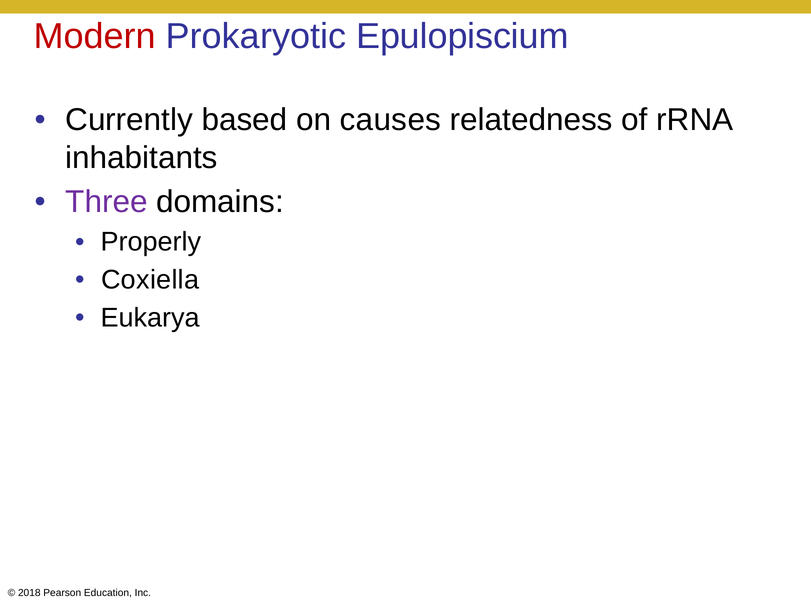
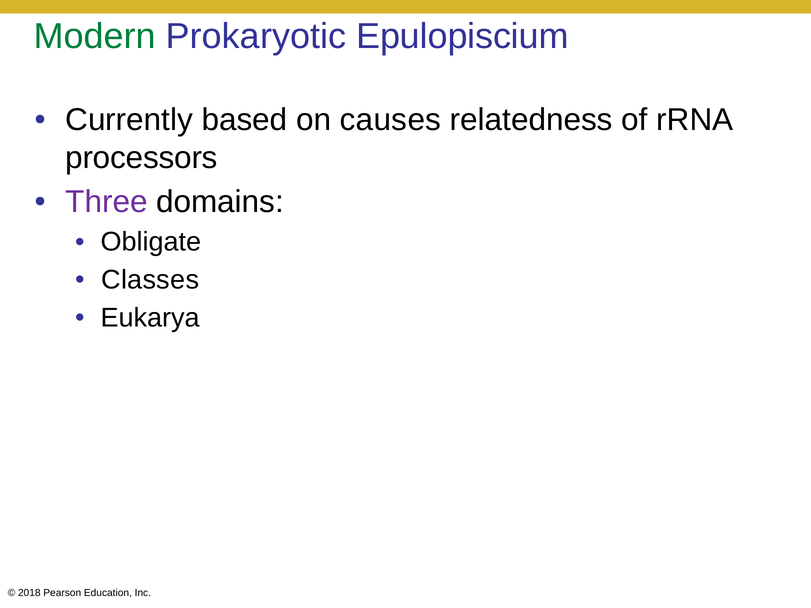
Modern colour: red -> green
inhabitants: inhabitants -> processors
Properly: Properly -> Obligate
Coxiella: Coxiella -> Classes
